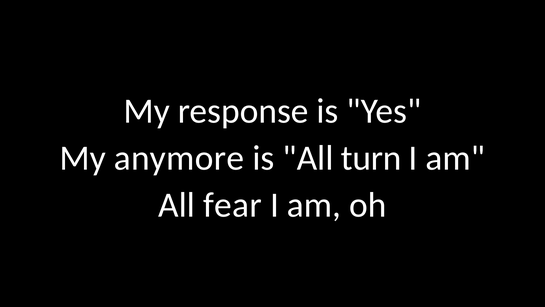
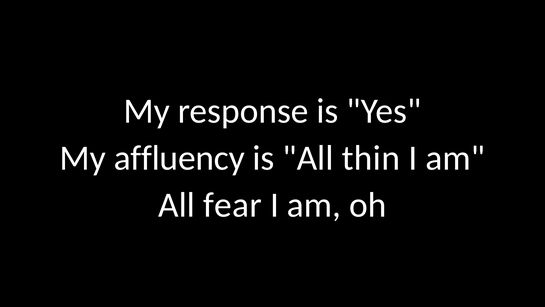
anymore: anymore -> affluency
turn: turn -> thin
